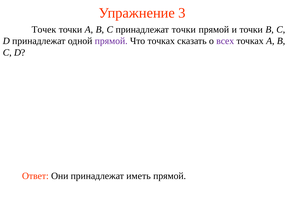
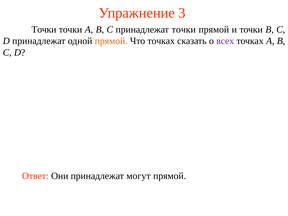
Точек at (44, 29): Точек -> Точки
прямой at (111, 41) colour: purple -> orange
иметь: иметь -> могут
